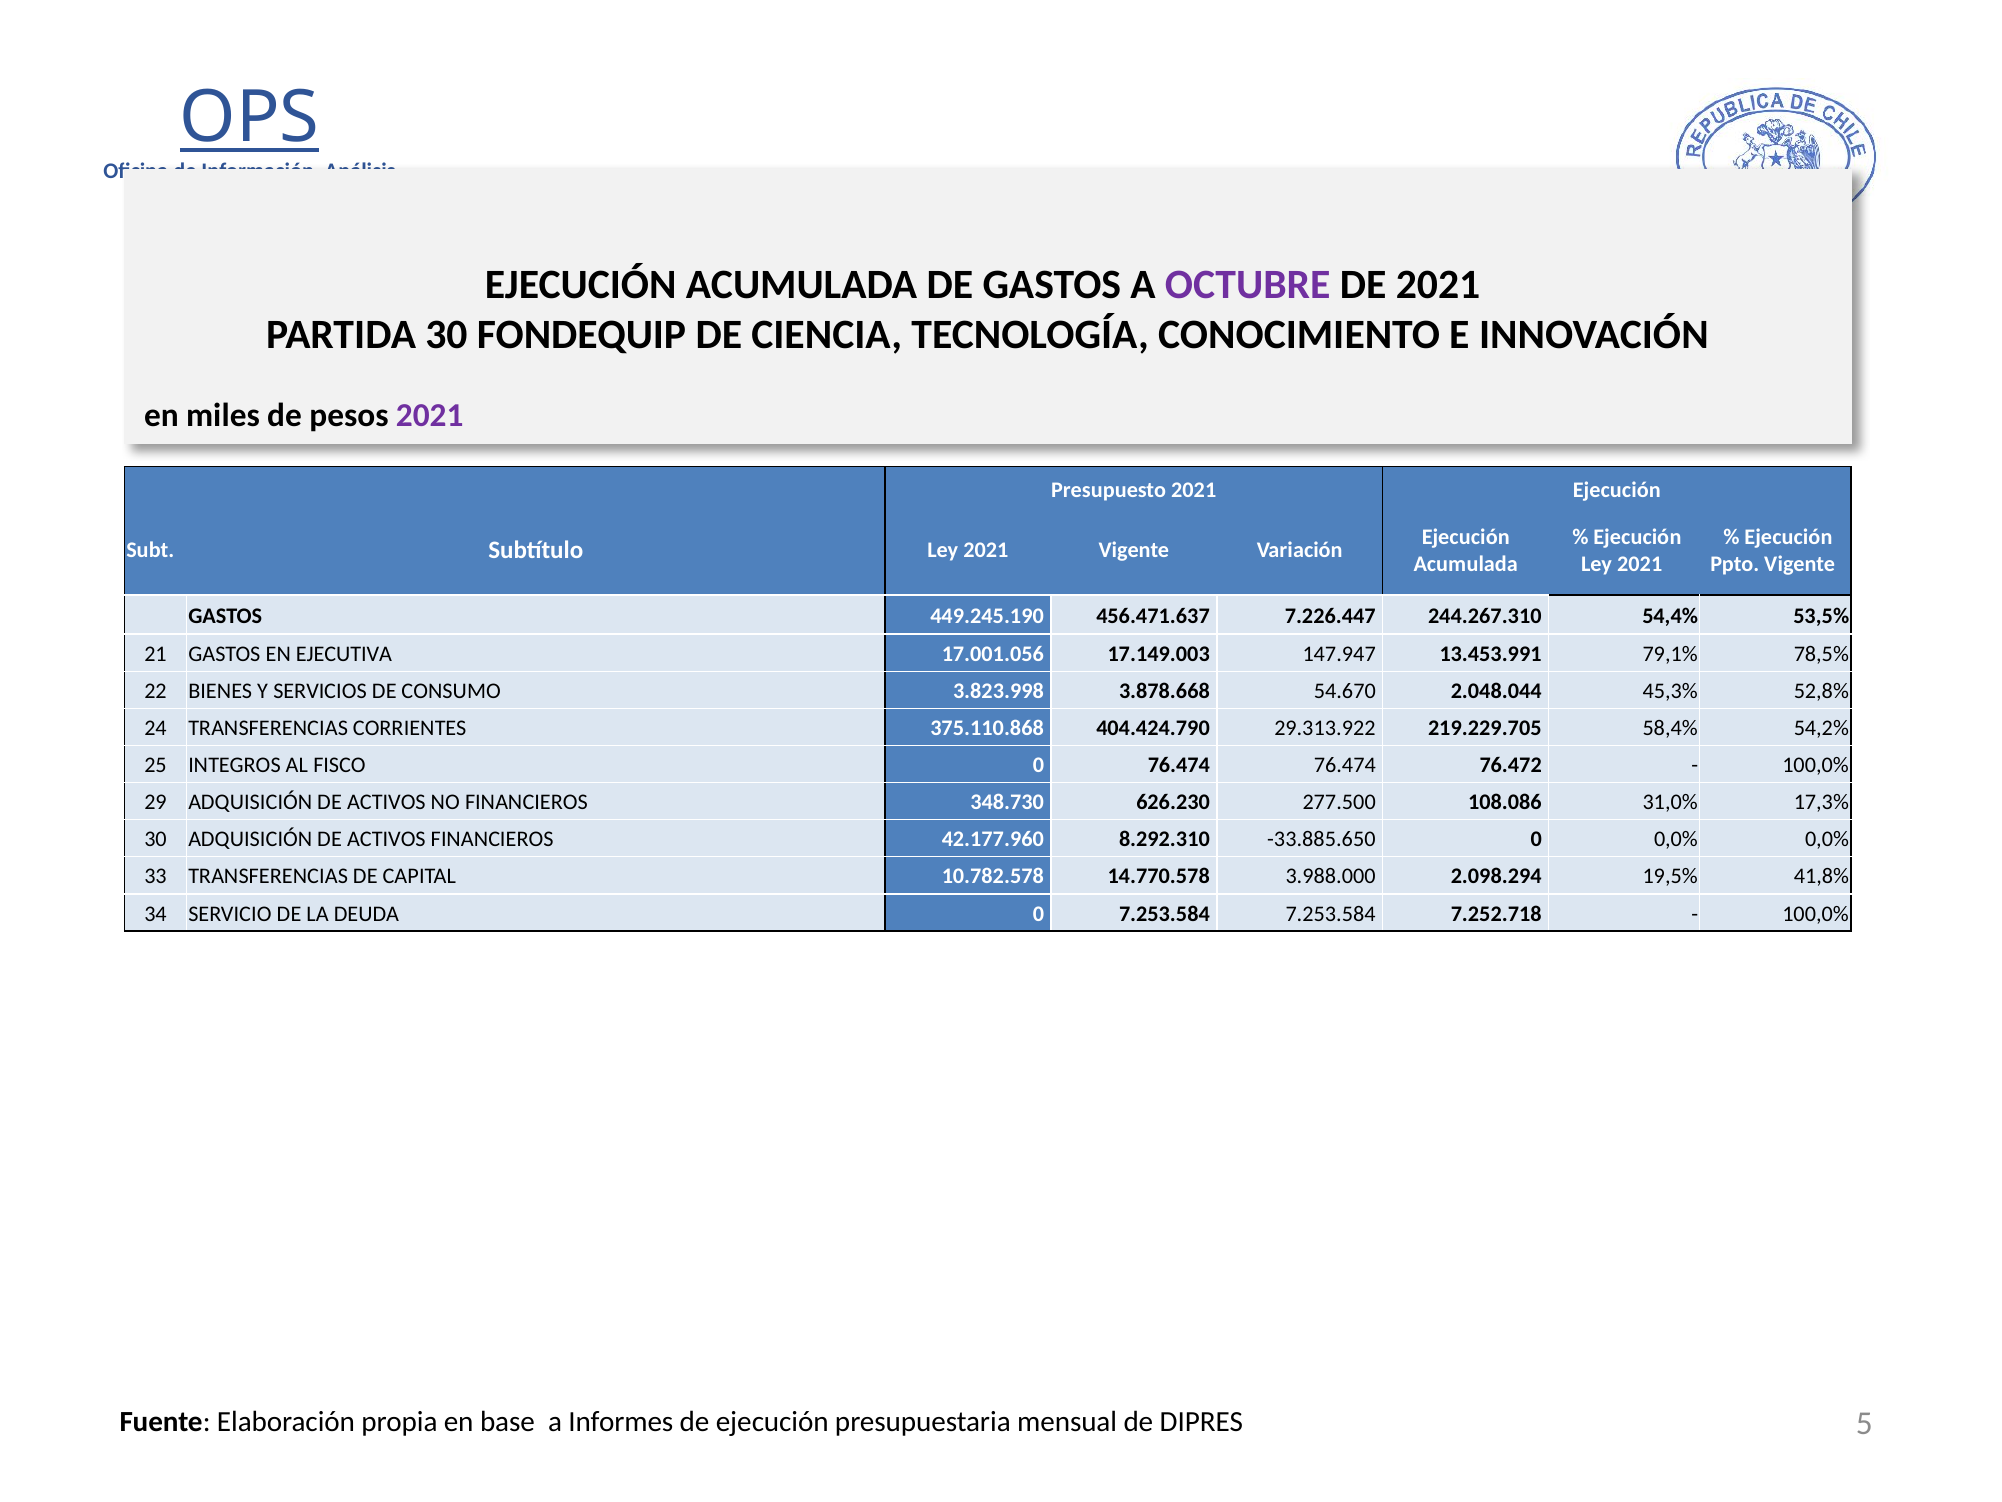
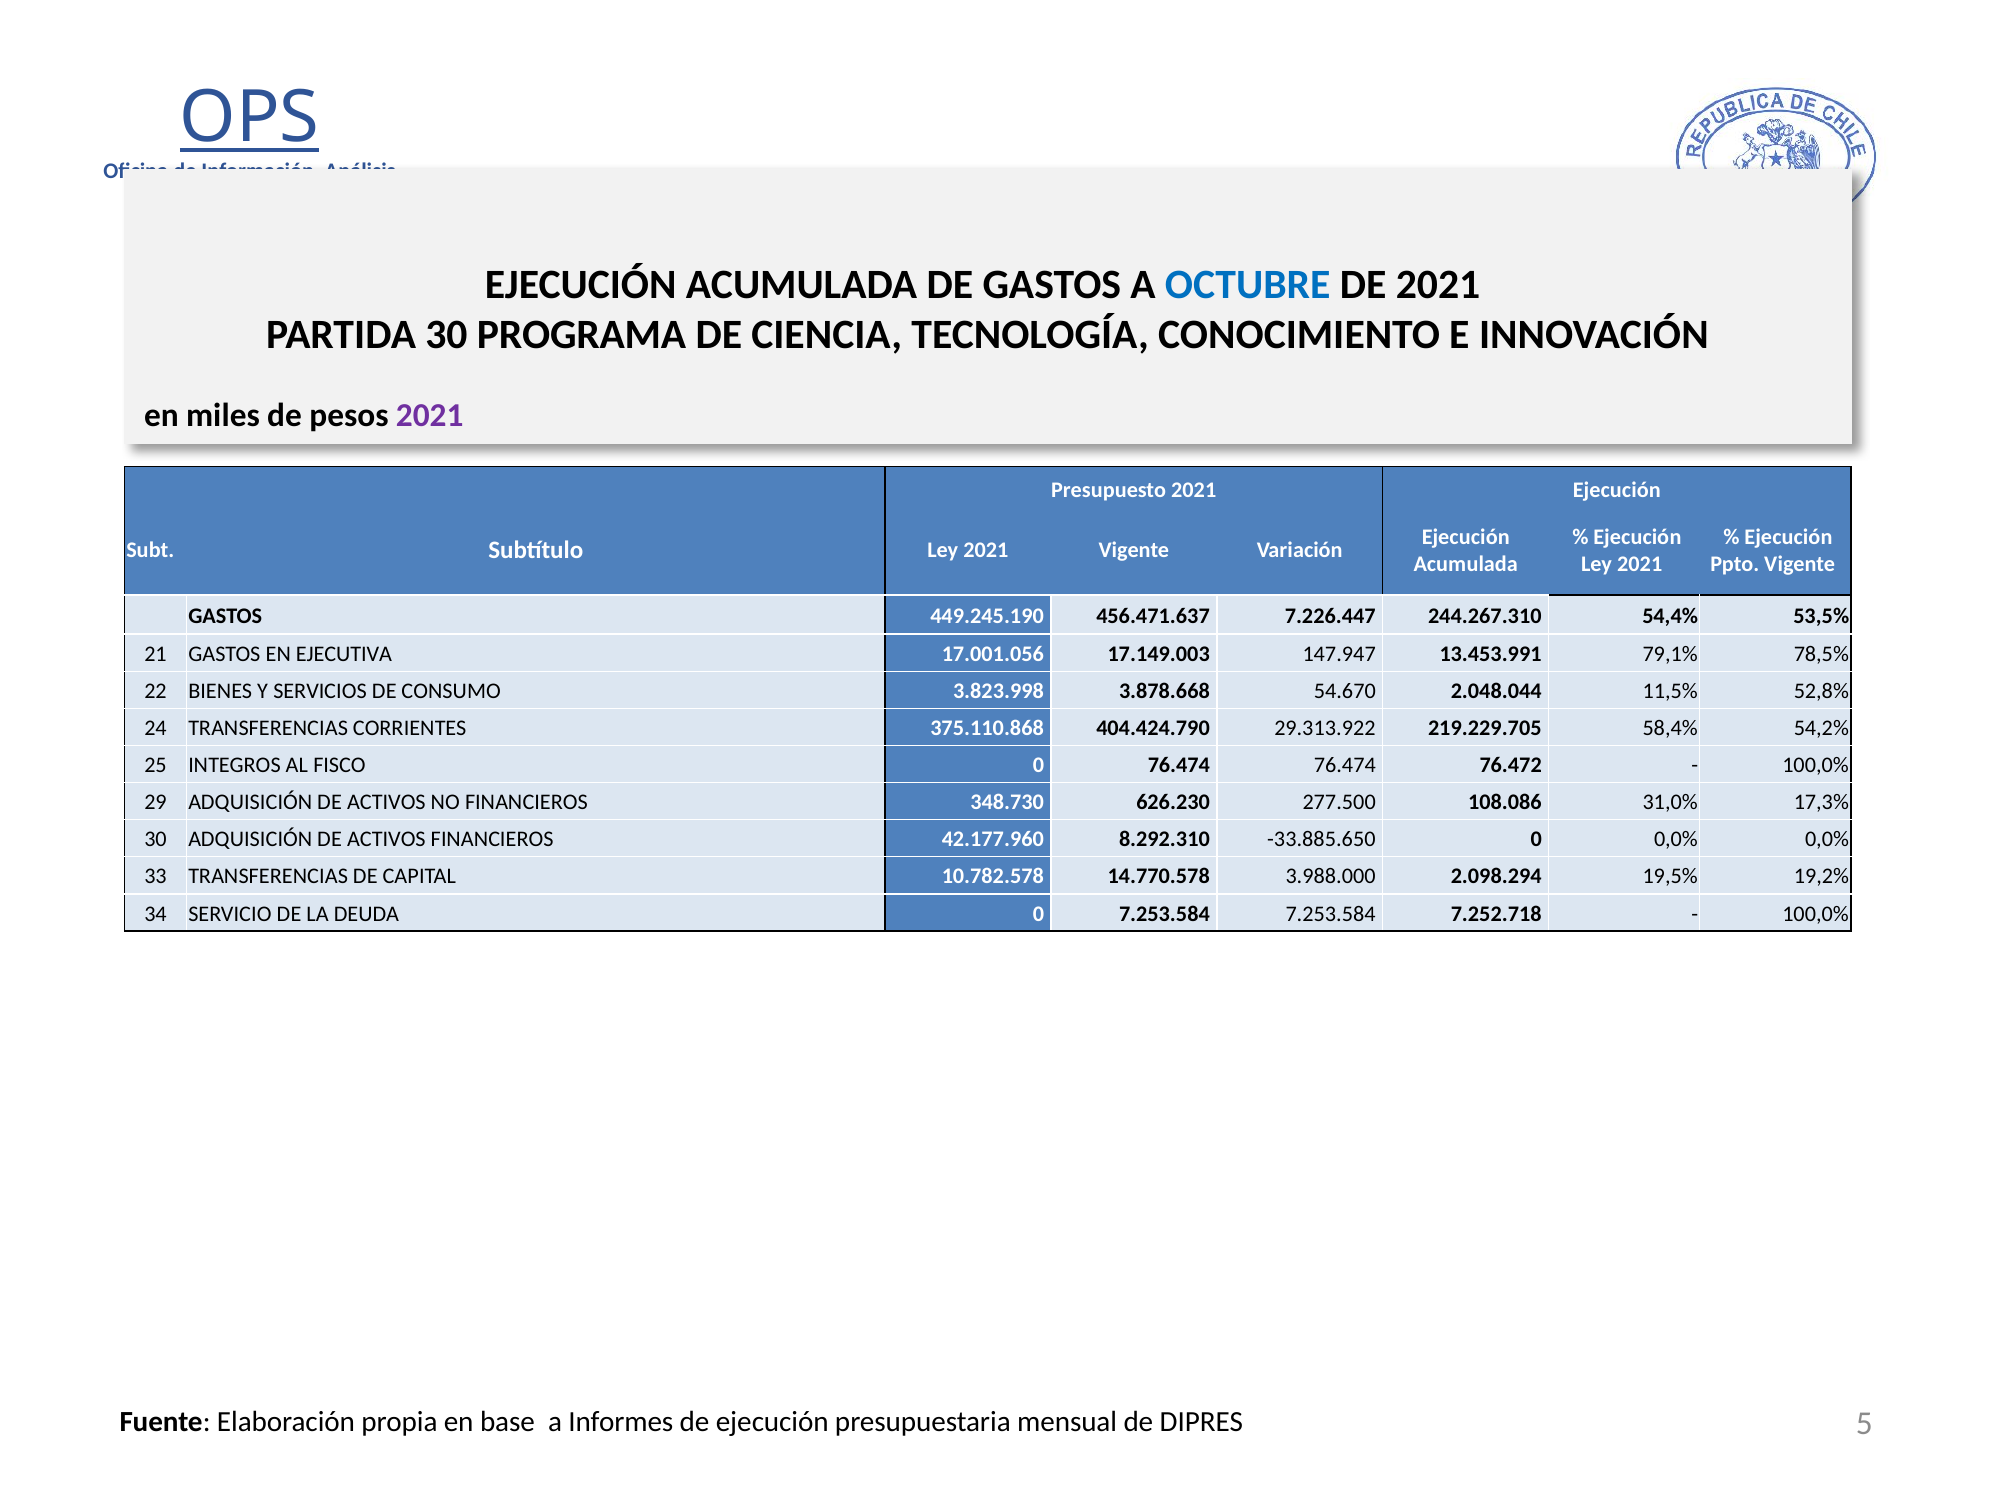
OCTUBRE colour: purple -> blue
FONDEQUIP: FONDEQUIP -> PROGRAMA
45,3%: 45,3% -> 11,5%
41,8%: 41,8% -> 19,2%
